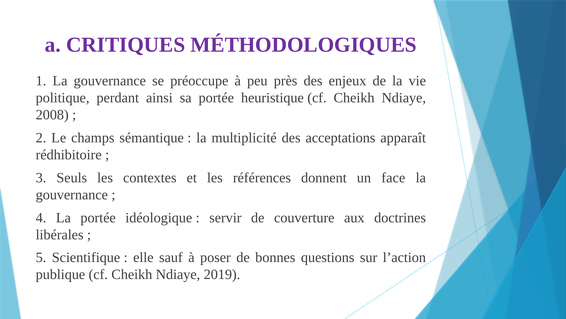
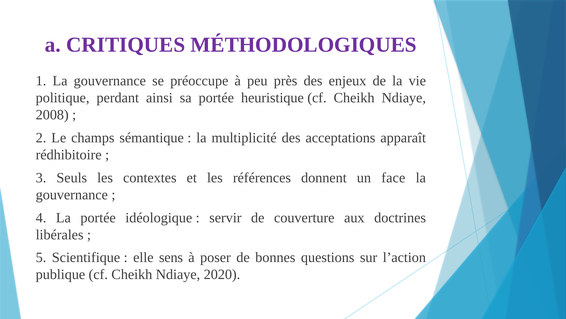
sauf: sauf -> sens
2019: 2019 -> 2020
